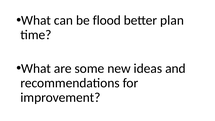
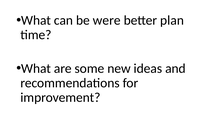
flood: flood -> were
